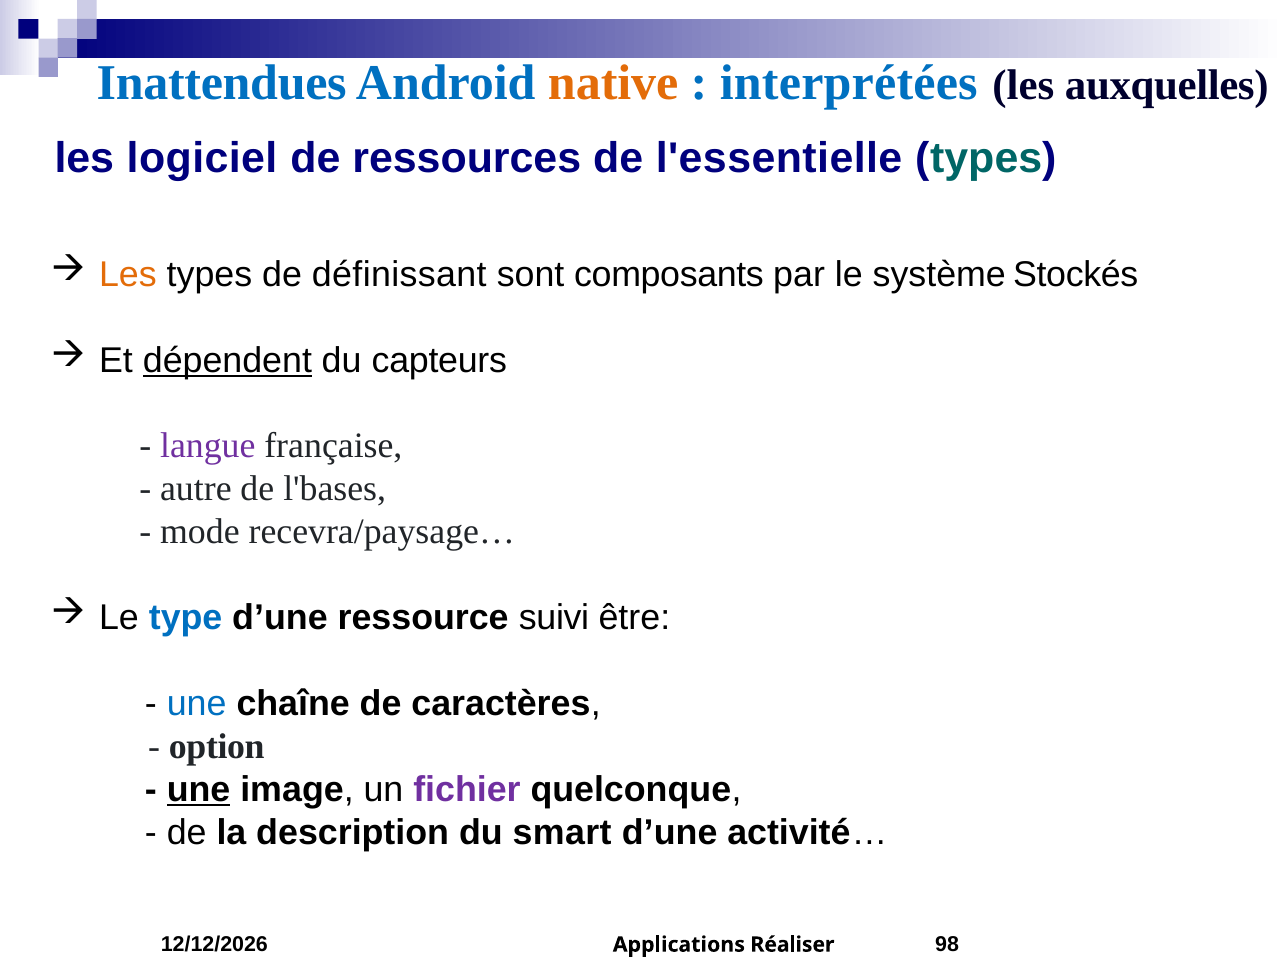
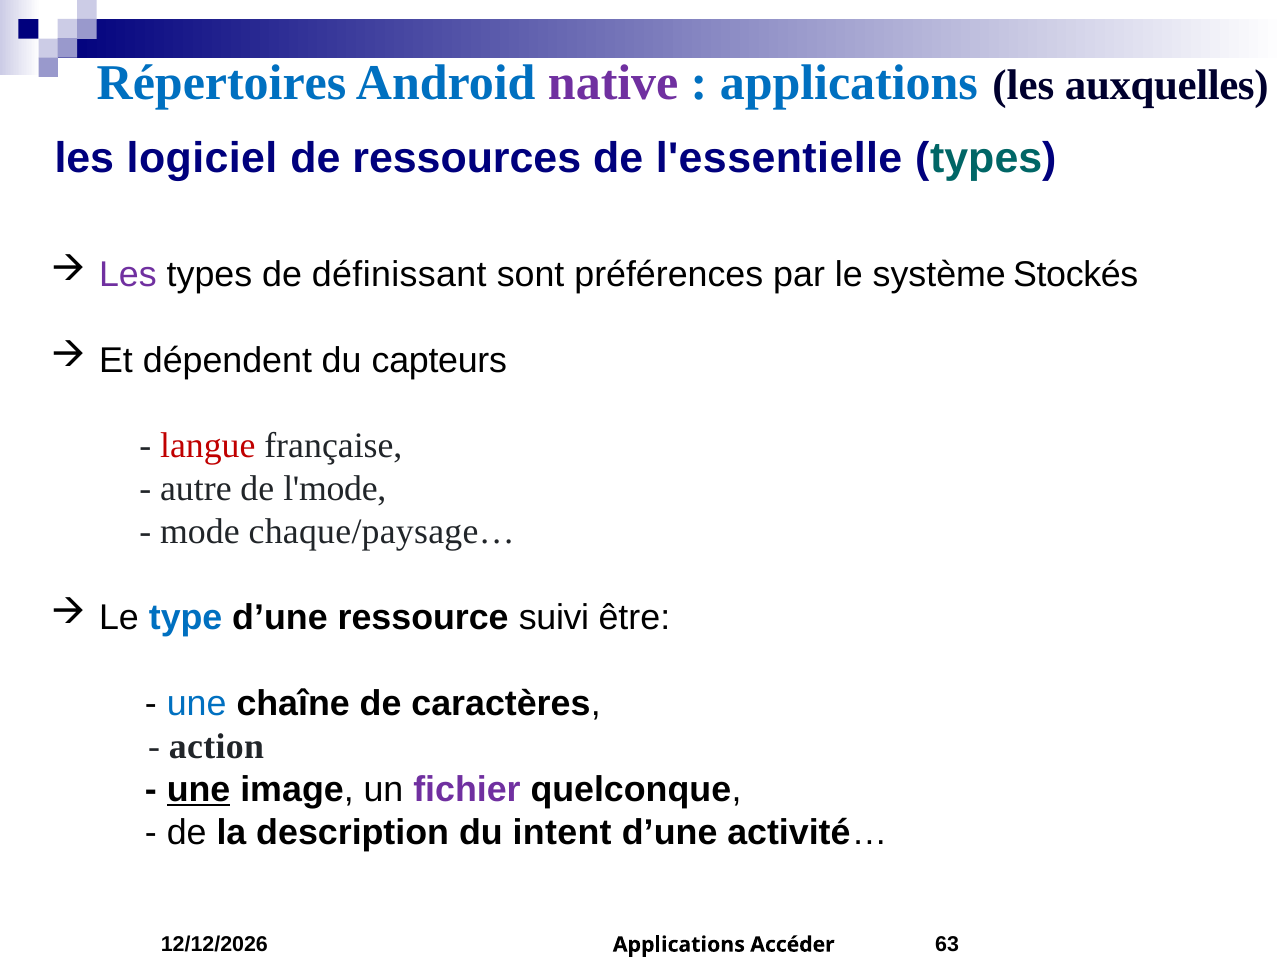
Inattendues: Inattendues -> Répertoires
native colour: orange -> purple
interprétées at (849, 83): interprétées -> applications
Les at (128, 275) colour: orange -> purple
composants: composants -> préférences
dépendent underline: present -> none
langue colour: purple -> red
l'bases: l'bases -> l'mode
recevra/paysage…: recevra/paysage… -> chaque/paysage…
option: option -> action
smart: smart -> intent
98: 98 -> 63
Réaliser: Réaliser -> Accéder
